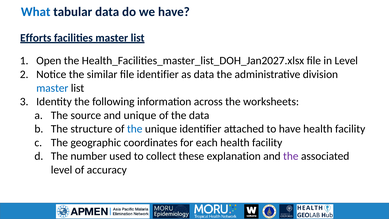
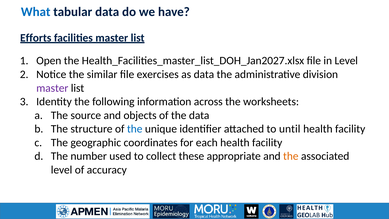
file identifier: identifier -> exercises
master at (52, 88) colour: blue -> purple
and unique: unique -> objects
to have: have -> until
explanation: explanation -> appropriate
the at (291, 156) colour: purple -> orange
